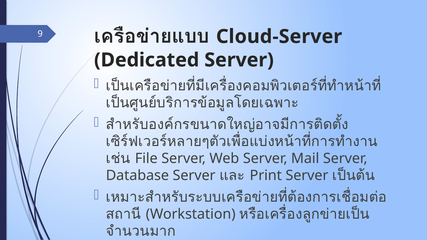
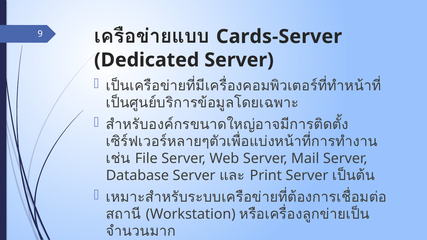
Cloud-Server: Cloud-Server -> Cards-Server
